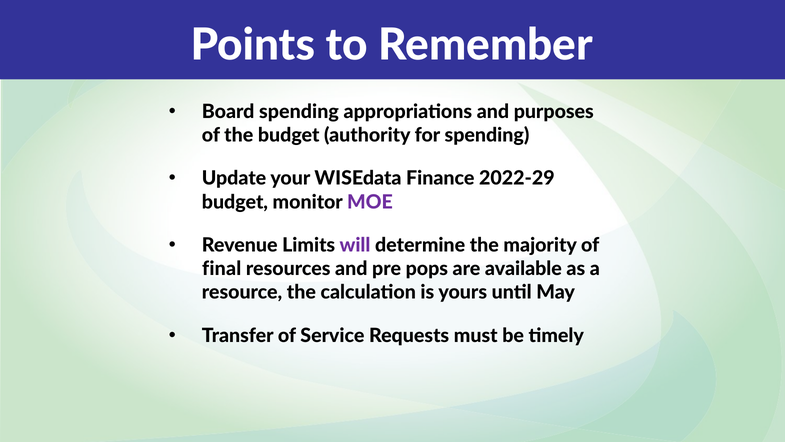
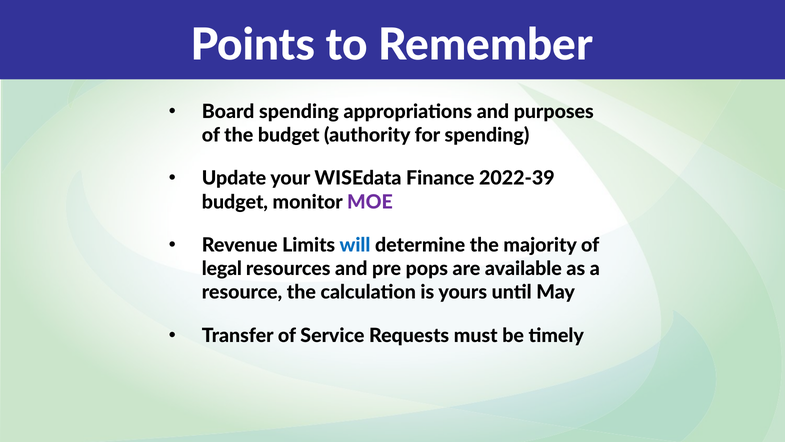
2022-29: 2022-29 -> 2022-39
will colour: purple -> blue
final: final -> legal
